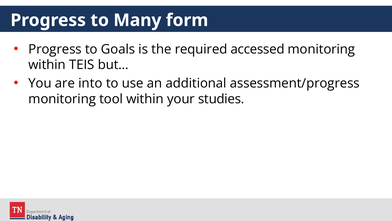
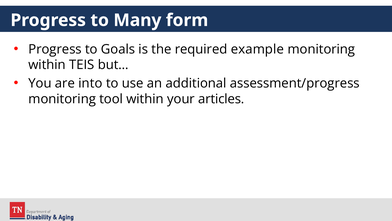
accessed: accessed -> example
studies: studies -> articles
